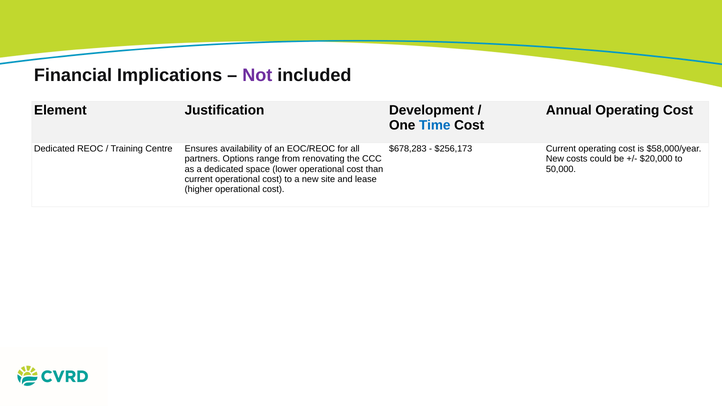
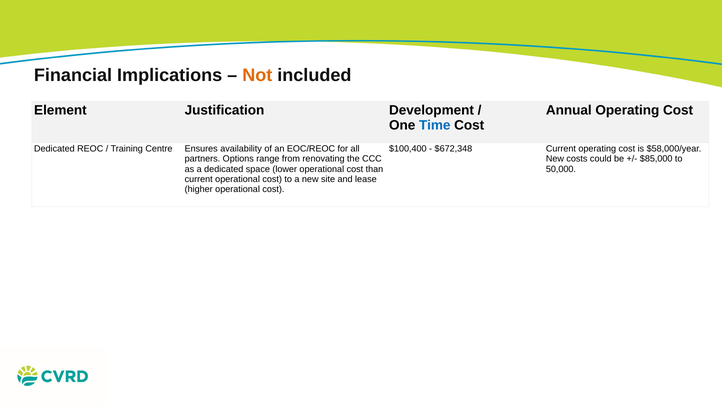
Not colour: purple -> orange
$678,283: $678,283 -> $100,400
$256,173: $256,173 -> $672,348
$20,000: $20,000 -> $85,000
